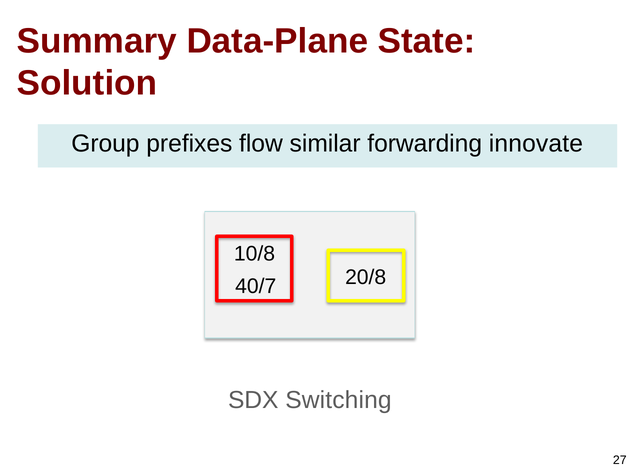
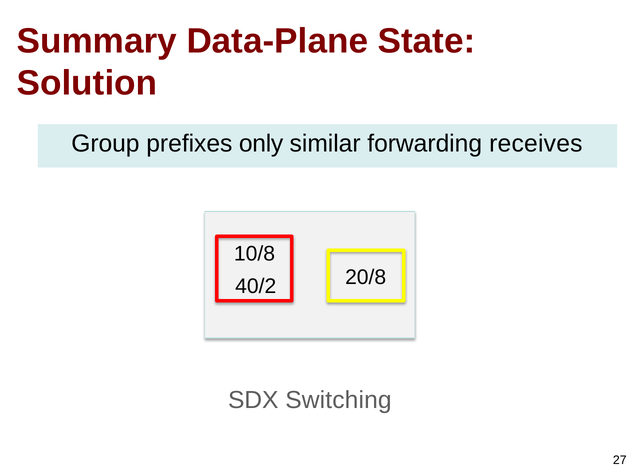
flow: flow -> only
innovate: innovate -> receives
40/7: 40/7 -> 40/2
